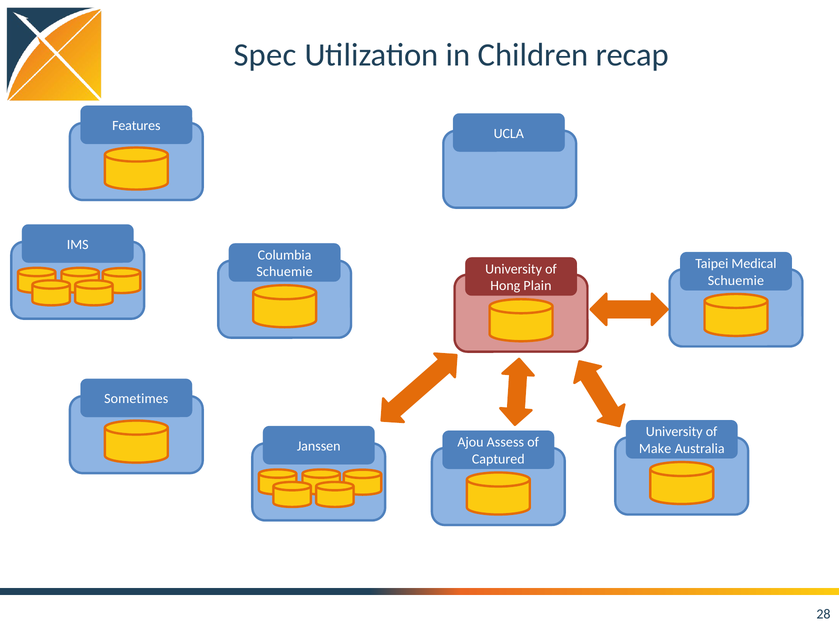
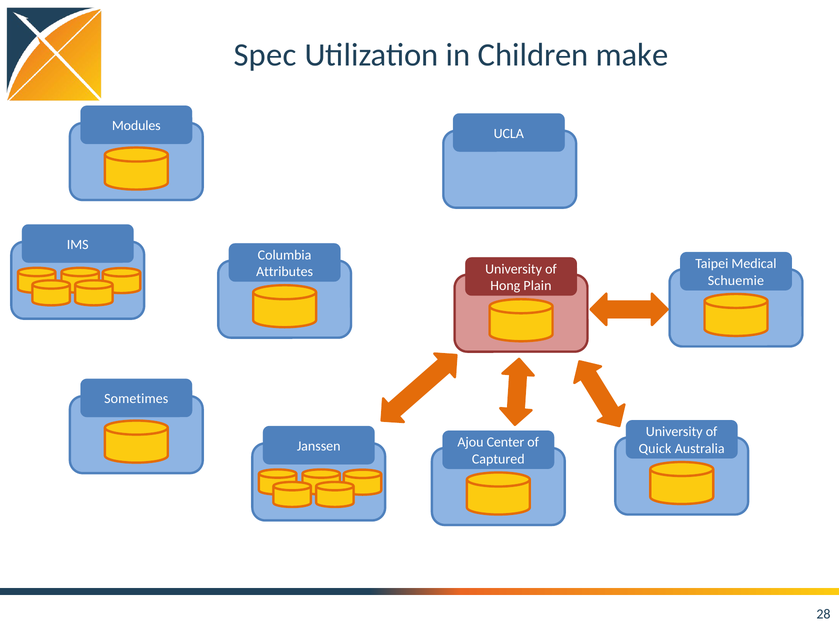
recap: recap -> make
Features: Features -> Modules
Schuemie at (285, 271): Schuemie -> Attributes
Assess: Assess -> Center
Make: Make -> Quick
